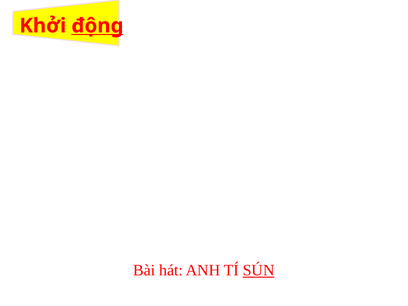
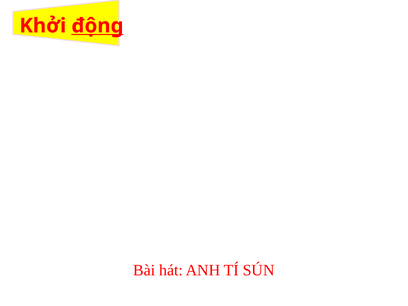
SÚN underline: present -> none
